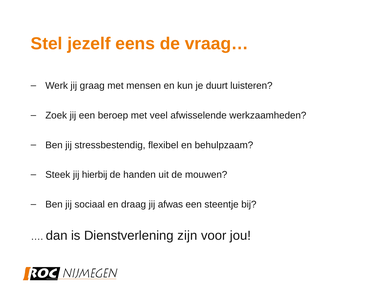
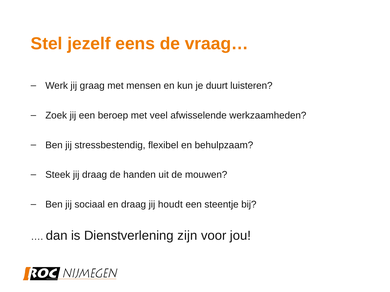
jij hierbij: hierbij -> draag
afwas: afwas -> houdt
